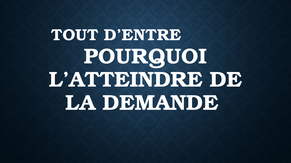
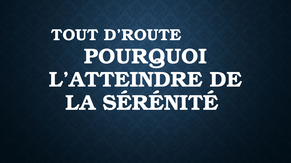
D’ENTRE: D’ENTRE -> D’ROUTE
DEMANDE: DEMANDE -> SÉRÉNITÉ
